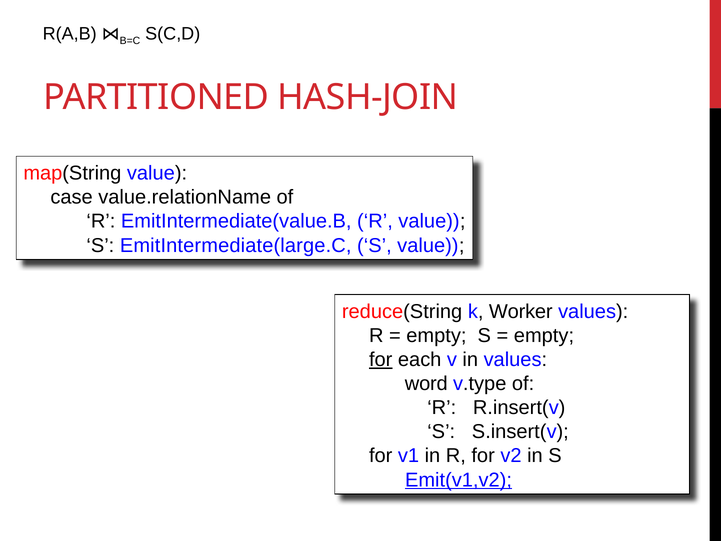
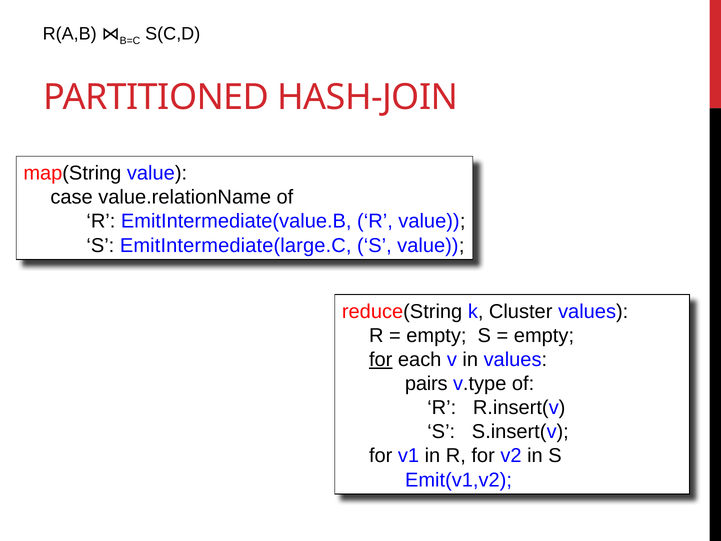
Worker: Worker -> Cluster
word: word -> pairs
Emit(v1,v2 underline: present -> none
